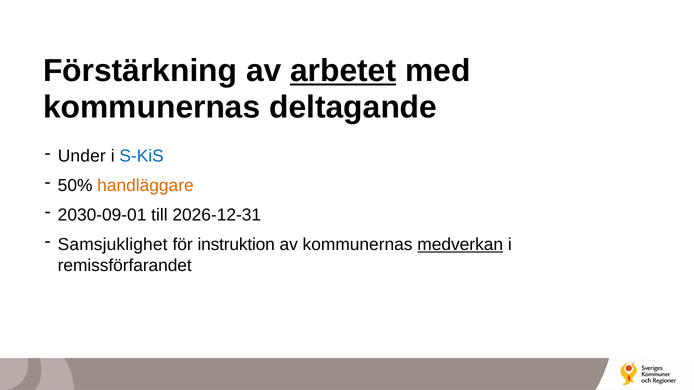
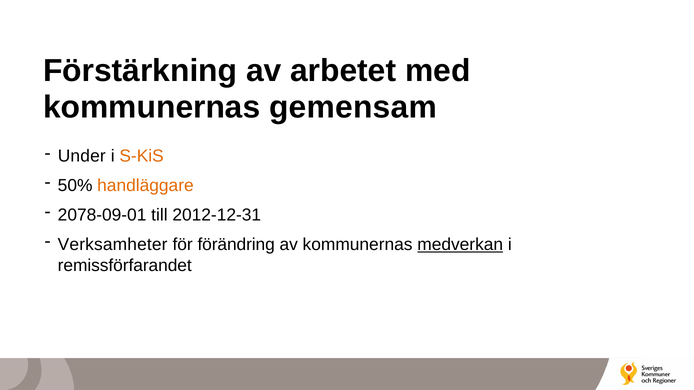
arbetet underline: present -> none
deltagande: deltagande -> gemensam
S-KiS colour: blue -> orange
2030-09-01: 2030-09-01 -> 2078-09-01
2026-12-31: 2026-12-31 -> 2012-12-31
Samsjuklighet: Samsjuklighet -> Verksamheter
instruktion: instruktion -> förändring
